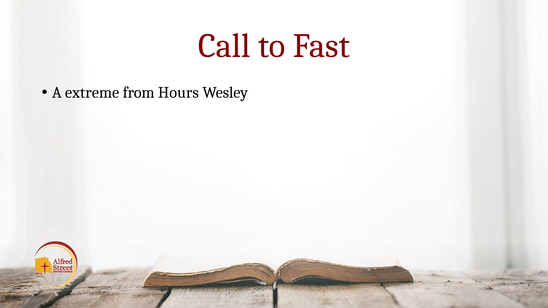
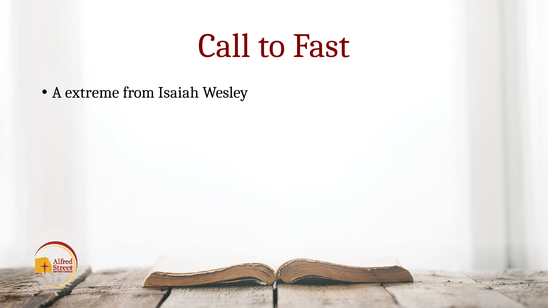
Hours: Hours -> Isaiah
